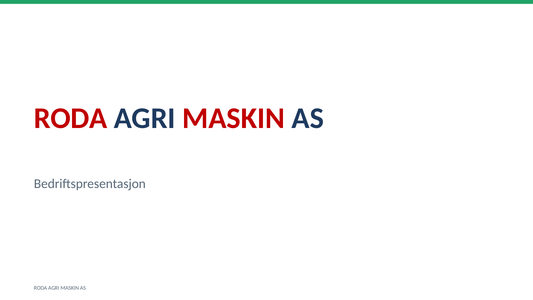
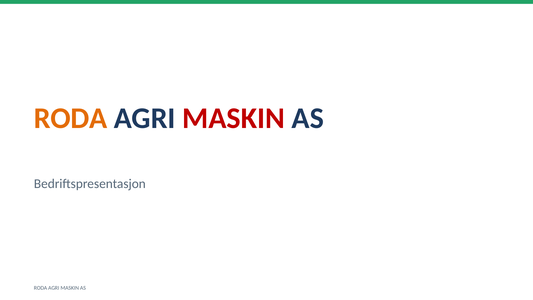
RODA at (71, 118) colour: red -> orange
